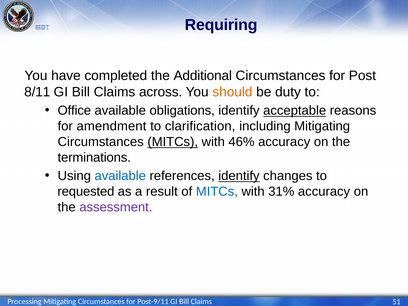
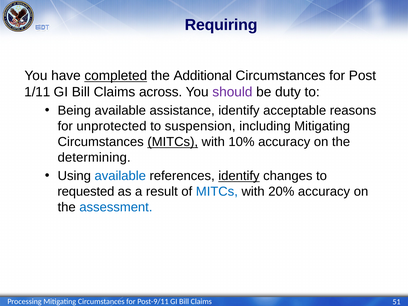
completed underline: none -> present
8/11: 8/11 -> 1/11
should colour: orange -> purple
Office: Office -> Being
obligations: obligations -> assistance
acceptable underline: present -> none
amendment: amendment -> unprotected
clarification: clarification -> suspension
46%: 46% -> 10%
terminations: terminations -> determining
31%: 31% -> 20%
assessment colour: purple -> blue
